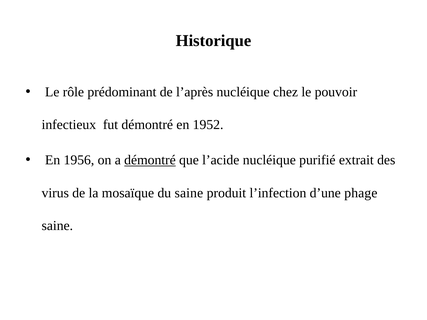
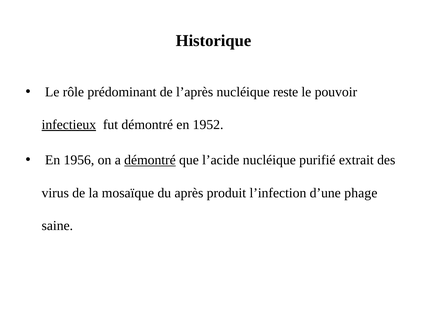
chez: chez -> reste
infectieux underline: none -> present
du saine: saine -> après
